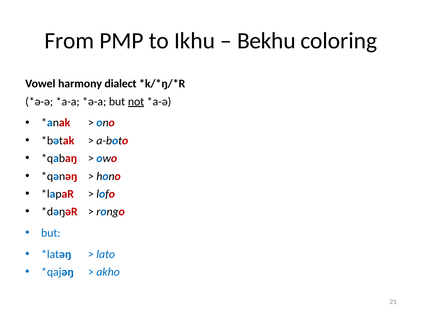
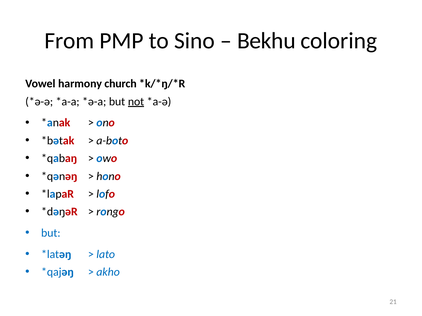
Ikhu: Ikhu -> Sino
dialect: dialect -> church
